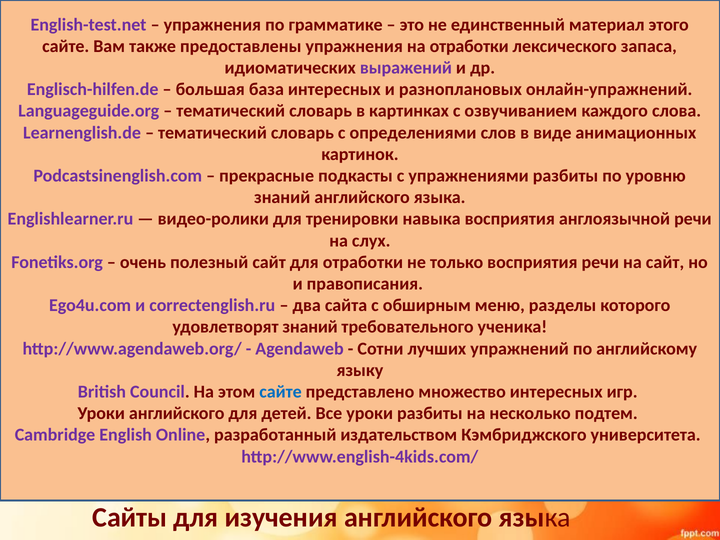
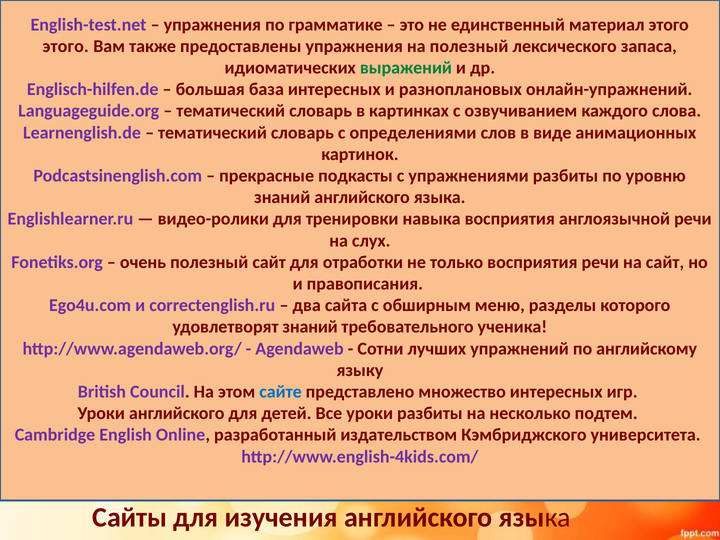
сайте at (66, 46): сайте -> этого
на отработки: отработки -> полезный
выражений colour: purple -> green
